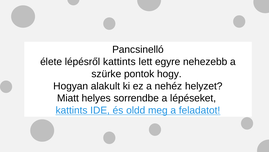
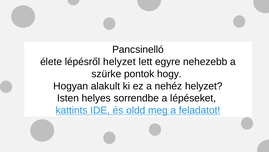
lépésről kattints: kattints -> helyzet
Miatt: Miatt -> Isten
